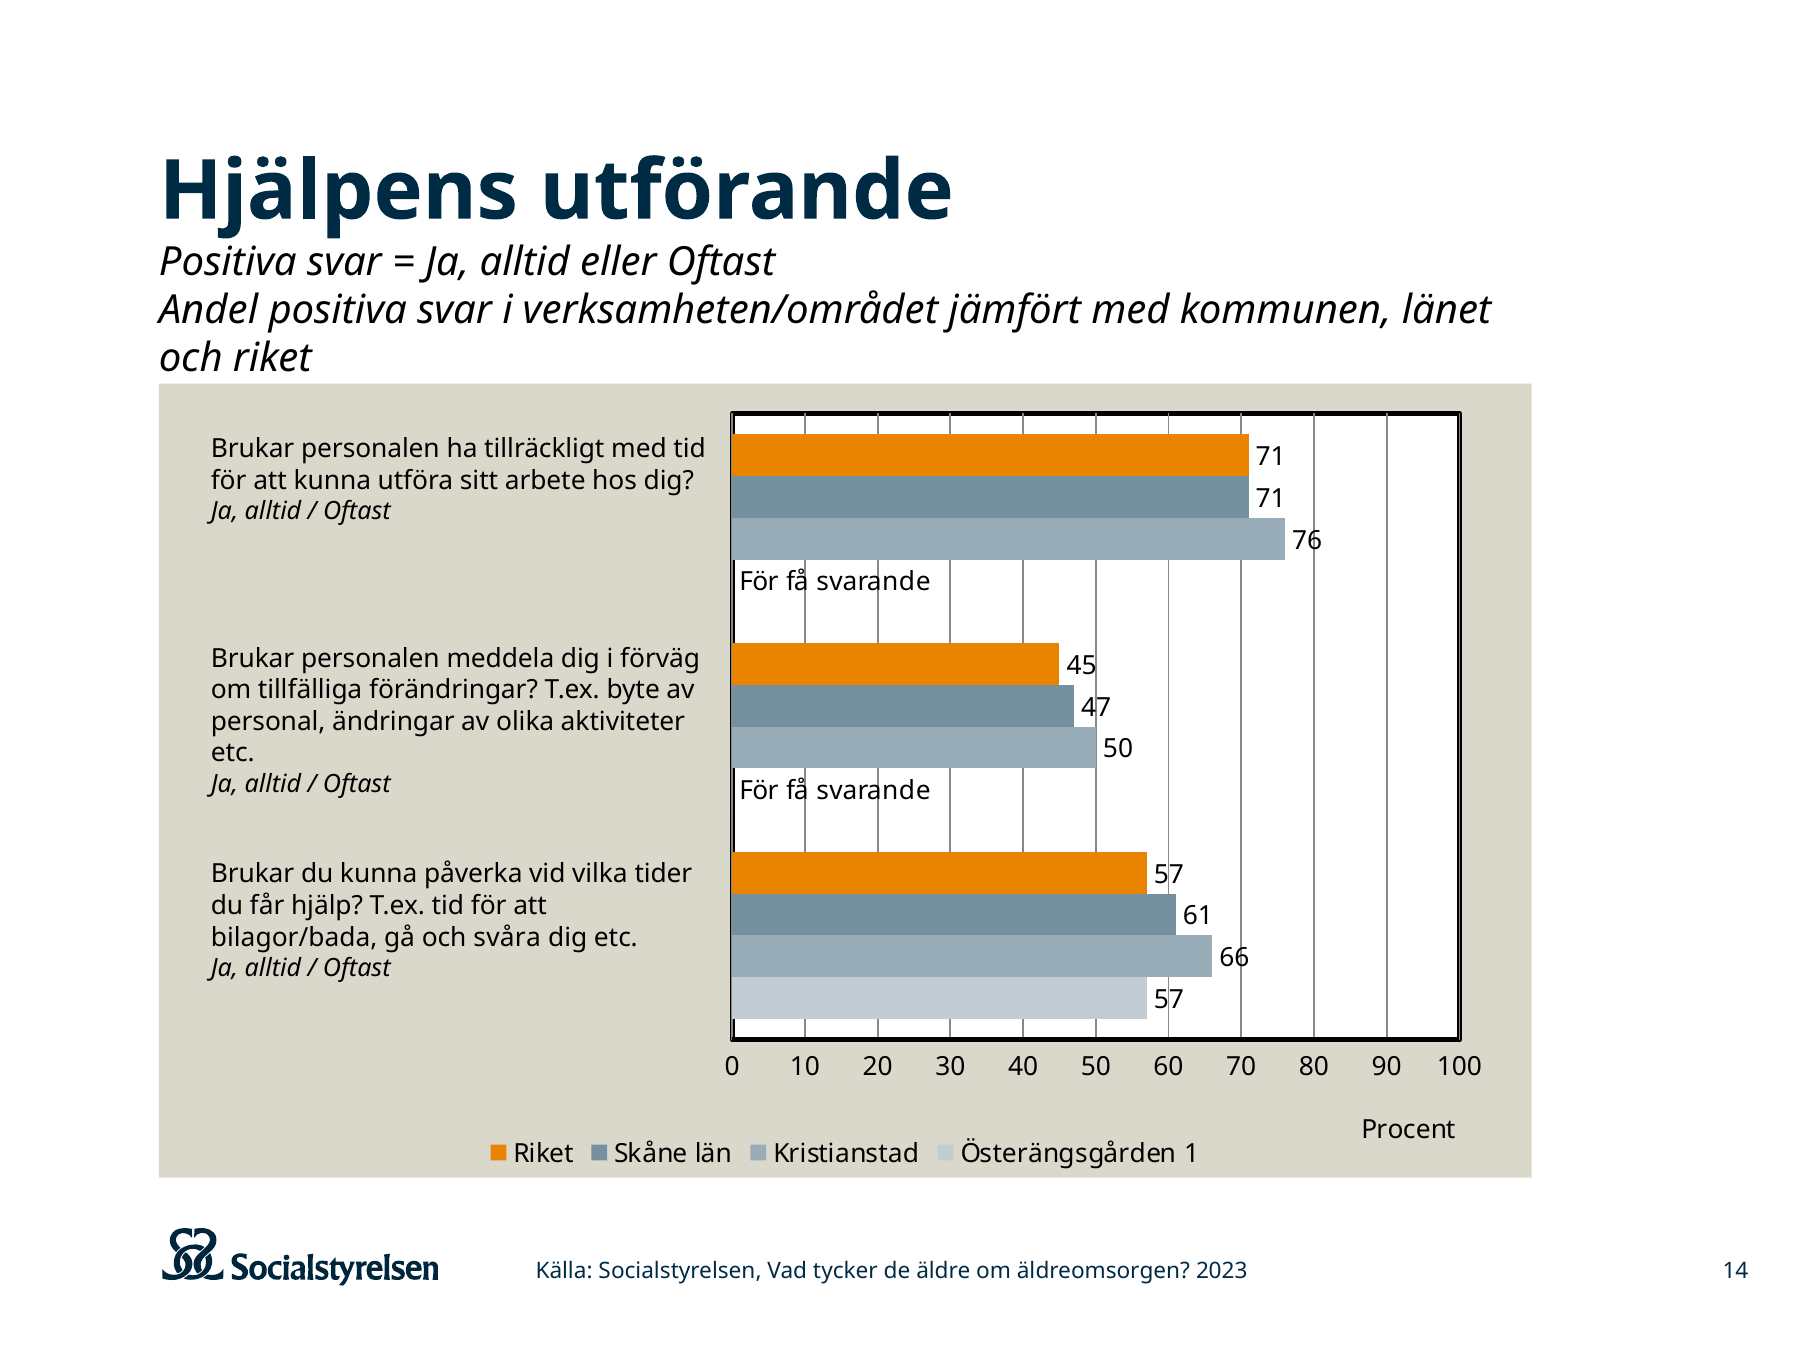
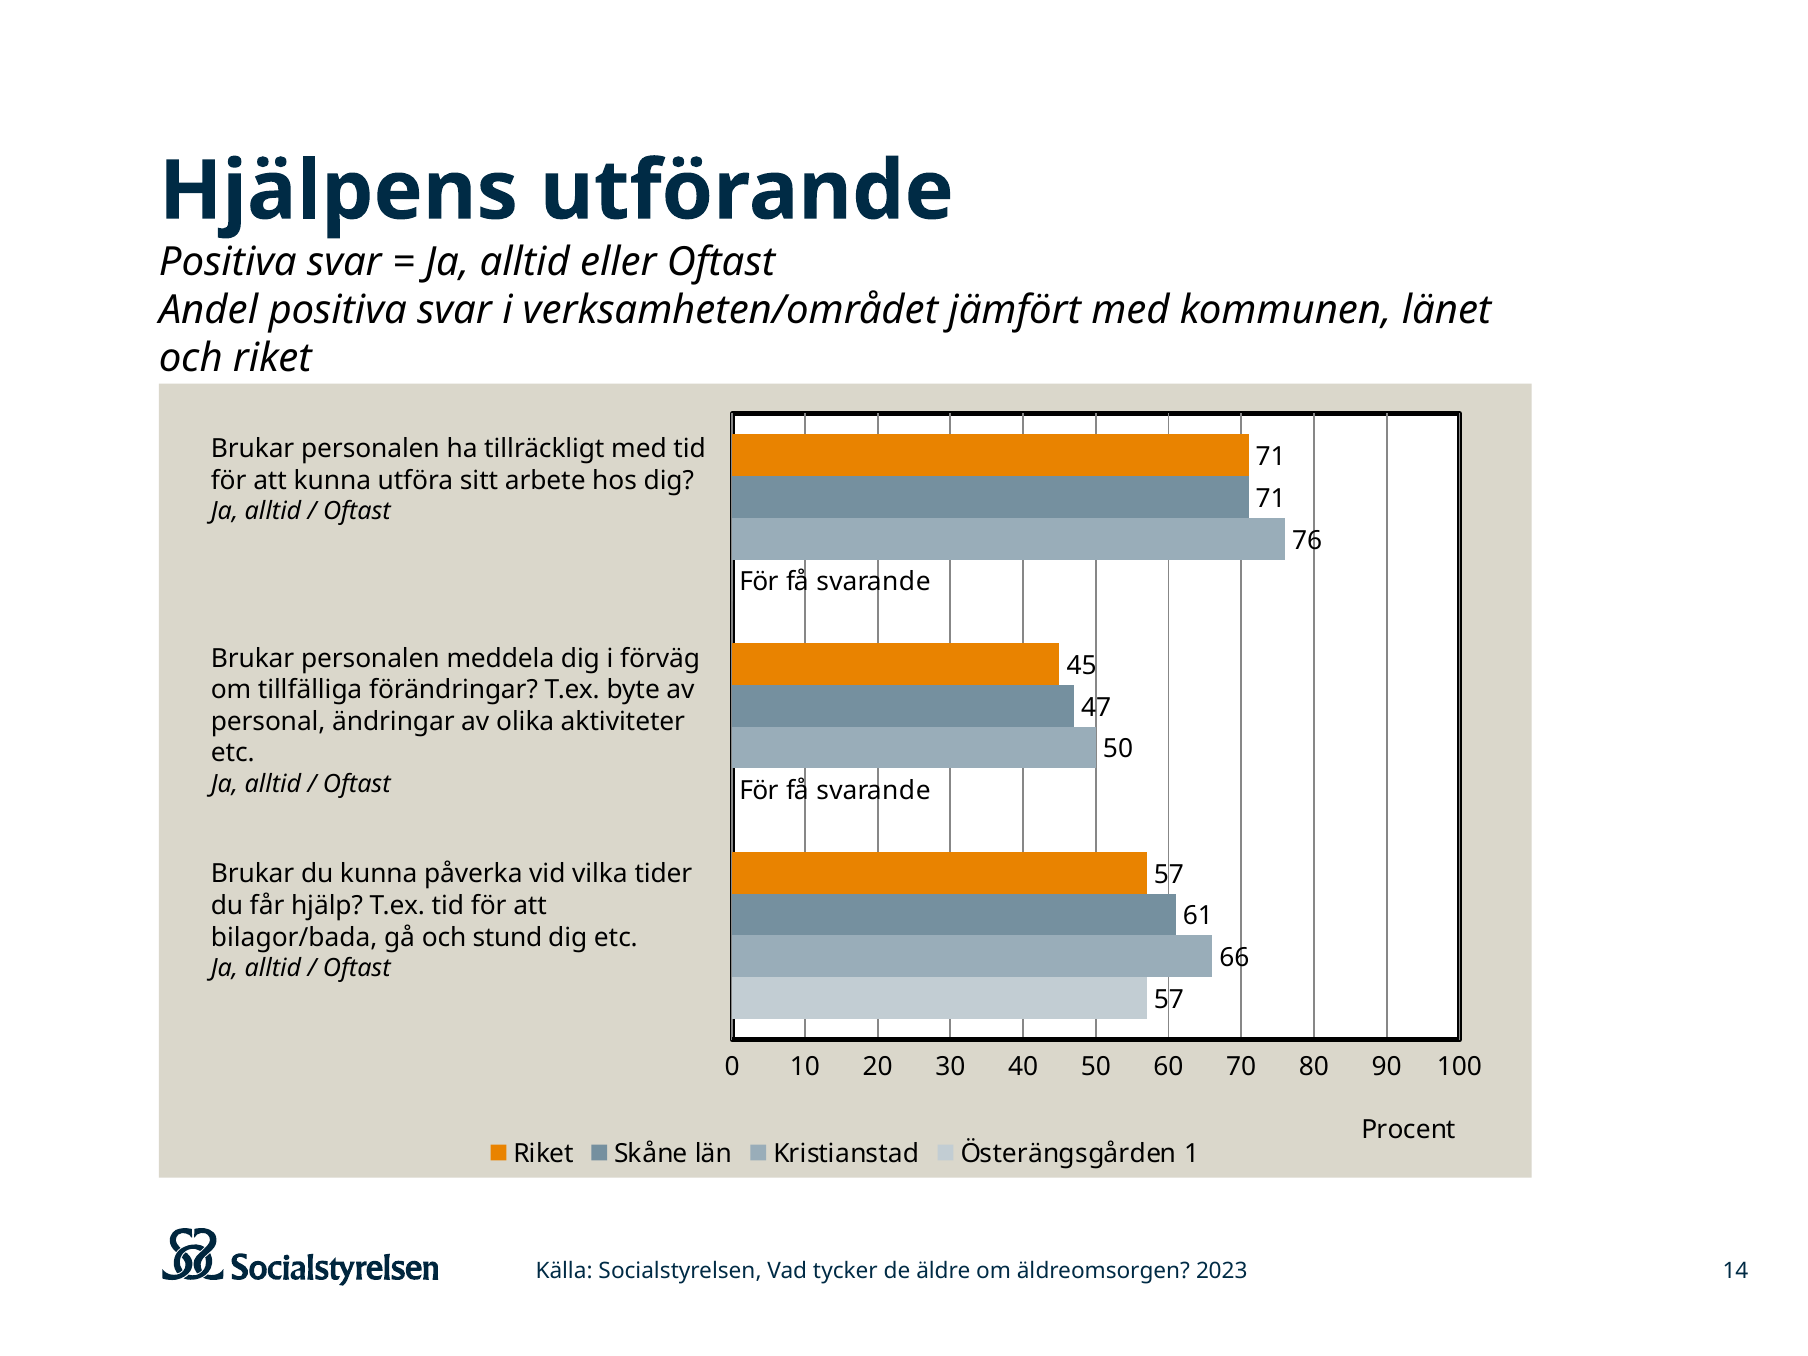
svåra: svåra -> stund
